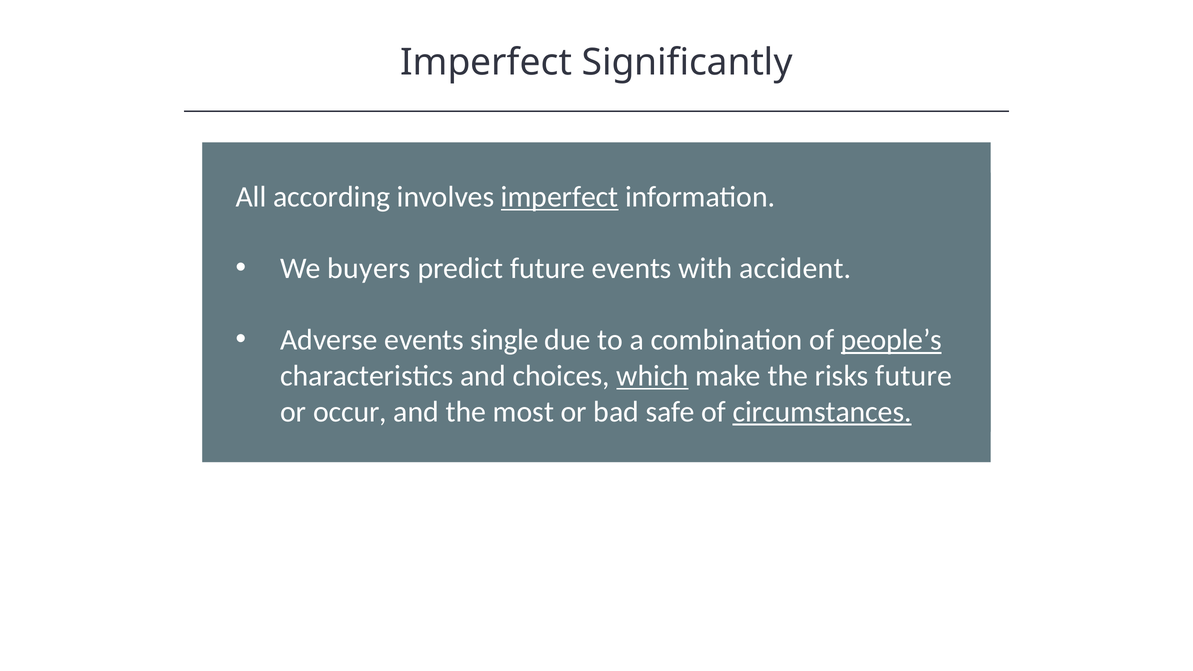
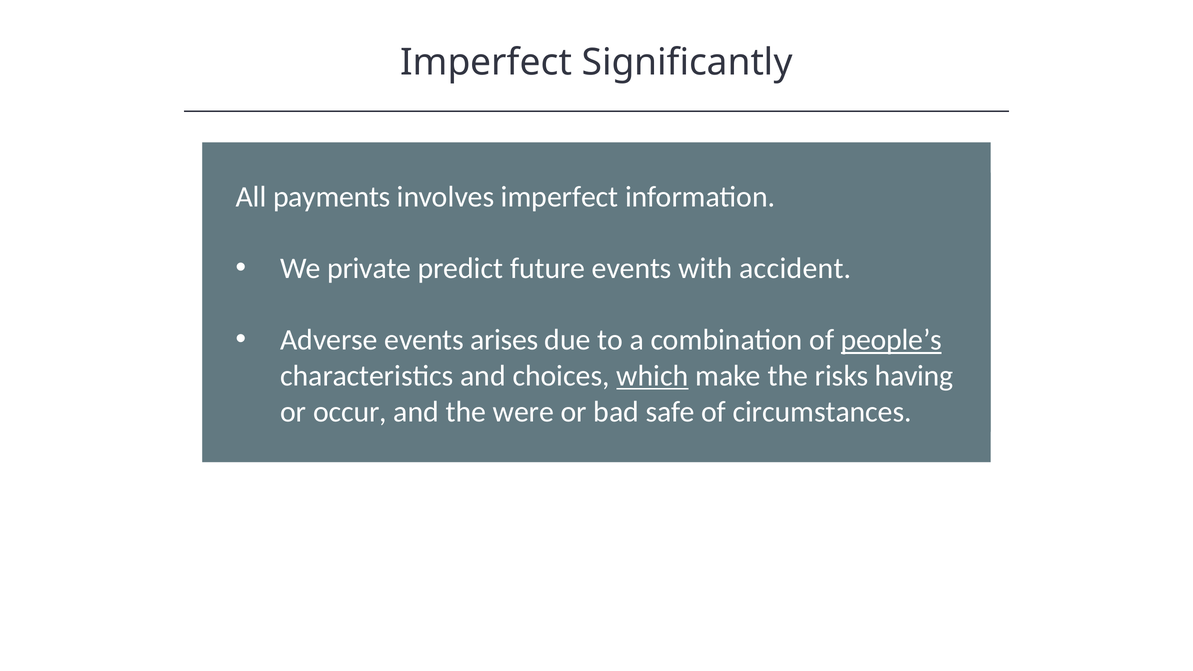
according: according -> payments
imperfect at (560, 197) underline: present -> none
buyers: buyers -> private
single: single -> arises
risks future: future -> having
most: most -> were
circumstances underline: present -> none
